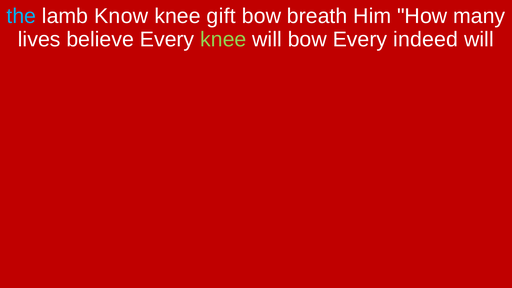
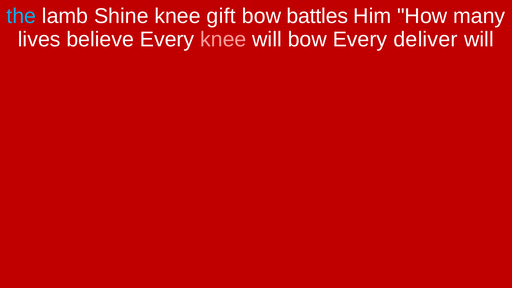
Know: Know -> Shine
breath: breath -> battles
knee at (223, 39) colour: light green -> pink
indeed: indeed -> deliver
